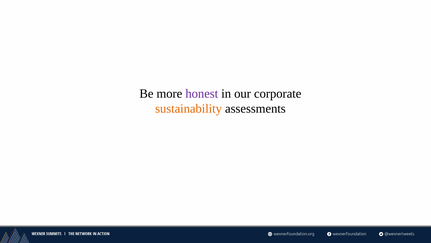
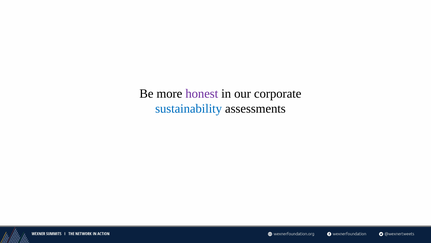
sustainability colour: orange -> blue
